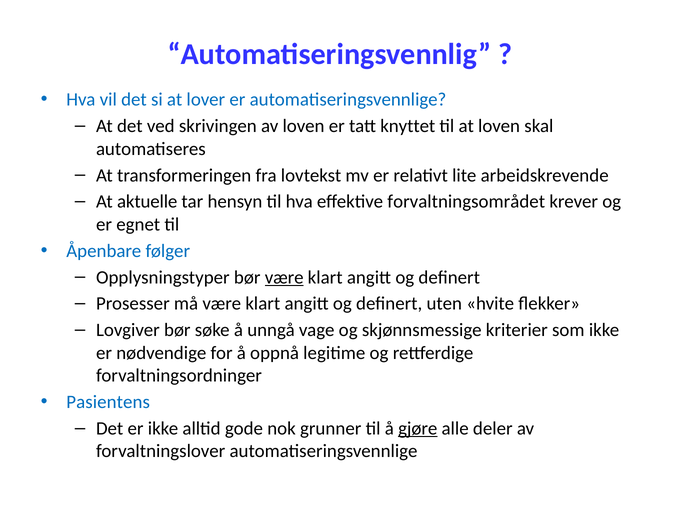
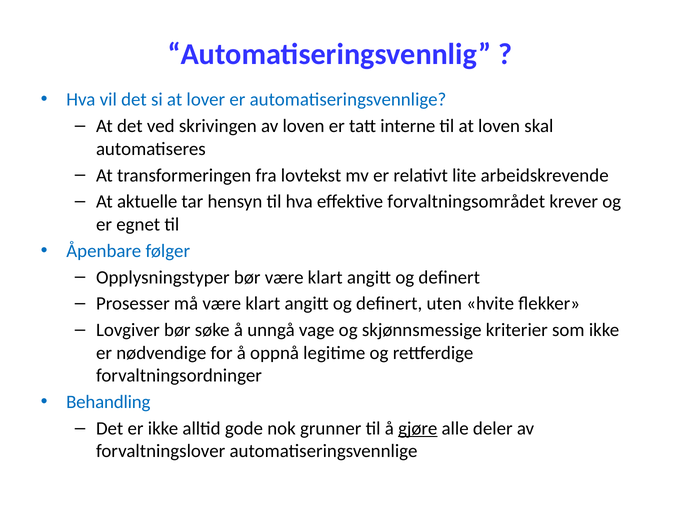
knyttet: knyttet -> interne
være at (284, 277) underline: present -> none
Pasientens: Pasientens -> Behandling
